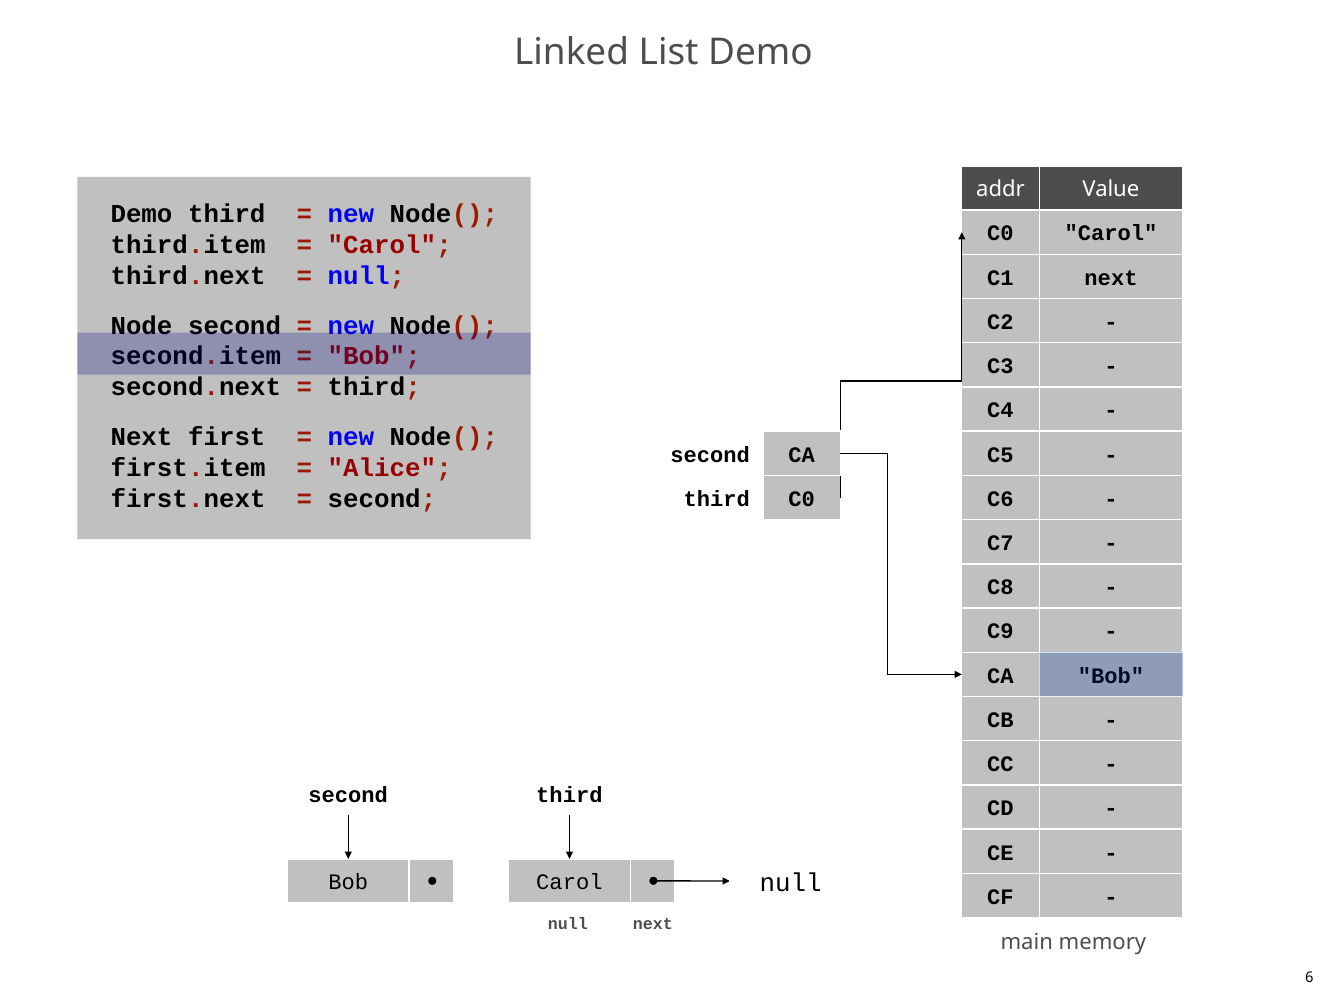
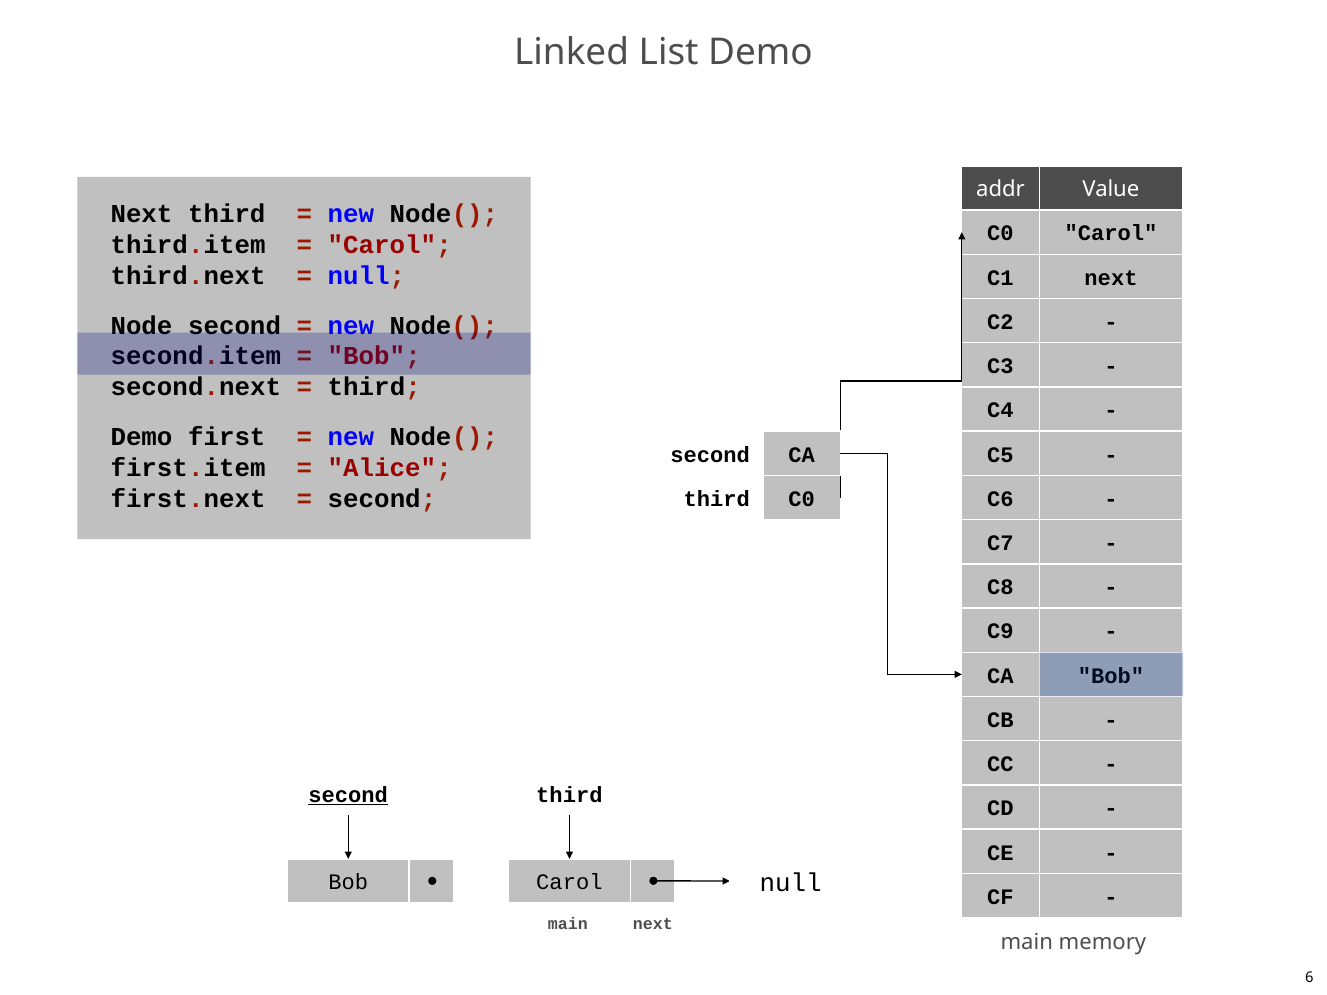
Demo at (141, 214): Demo -> Next
Next at (141, 437): Next -> Demo
second at (348, 795) underline: none -> present
null at (568, 924): null -> main
